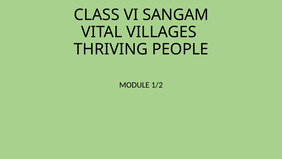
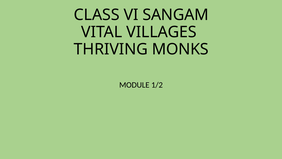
PEOPLE: PEOPLE -> MONKS
